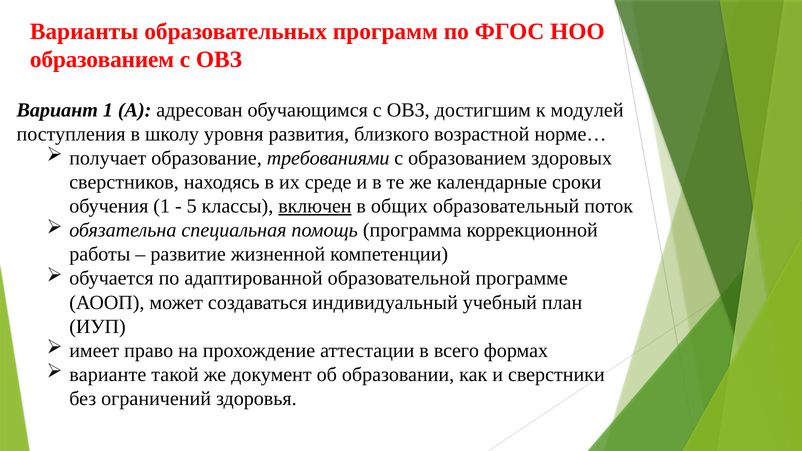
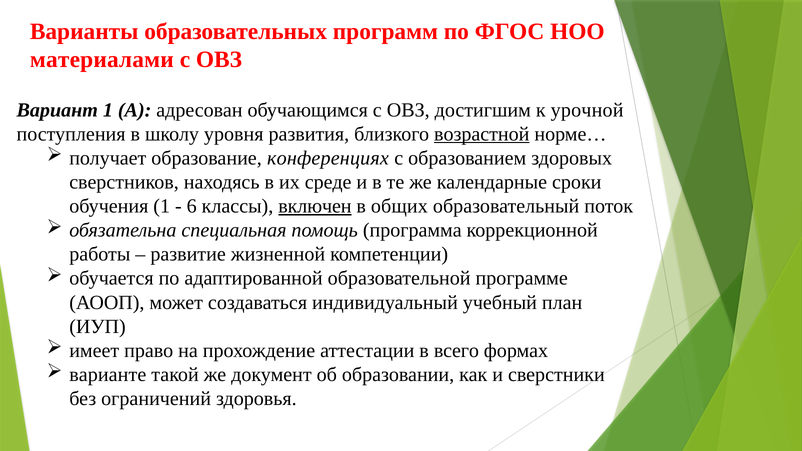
образованием at (102, 60): образованием -> материалами
модулей: модулей -> урочной
возрастной underline: none -> present
требованиями: требованиями -> конференциях
5: 5 -> 6
